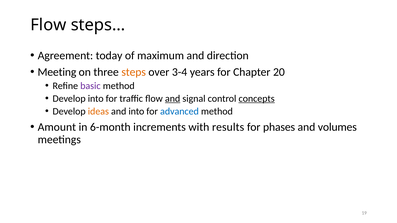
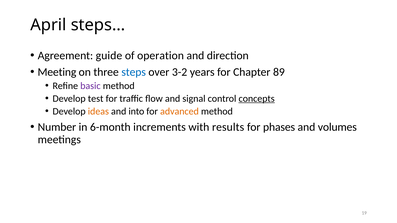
Flow at (48, 25): Flow -> April
today: today -> guide
maximum: maximum -> operation
steps colour: orange -> blue
3-4: 3-4 -> 3-2
20: 20 -> 89
Develop into: into -> test
and at (173, 99) underline: present -> none
advanced colour: blue -> orange
Amount: Amount -> Number
